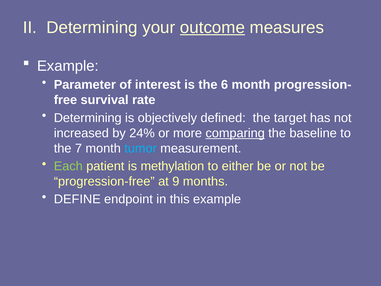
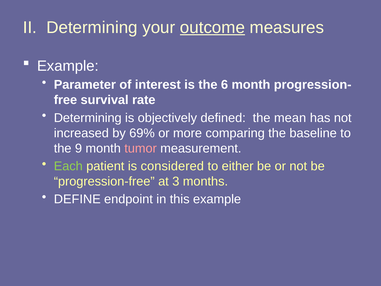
target: target -> mean
24%: 24% -> 69%
comparing underline: present -> none
7: 7 -> 9
tumor colour: light blue -> pink
methylation: methylation -> considered
9: 9 -> 3
